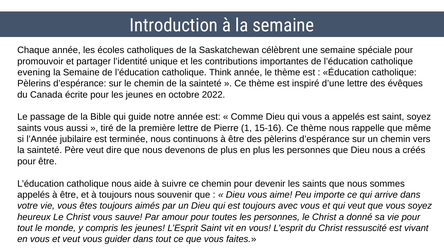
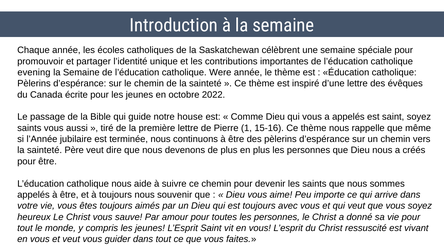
Think: Think -> Were
notre année: année -> house
